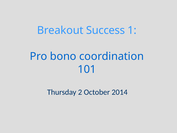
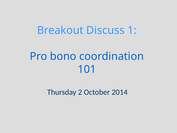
Success: Success -> Discuss
